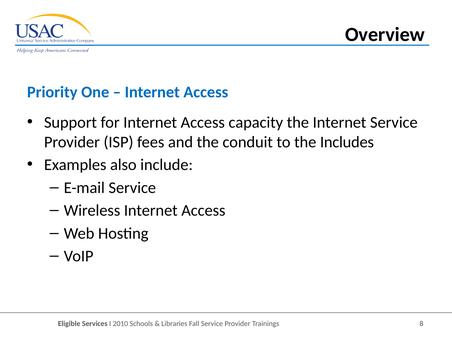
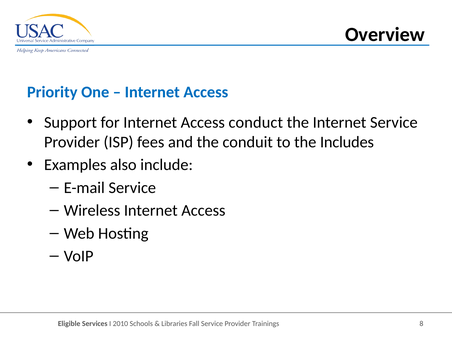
capacity: capacity -> conduct
